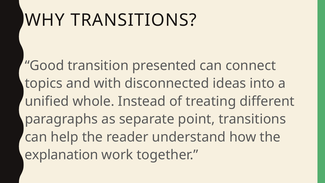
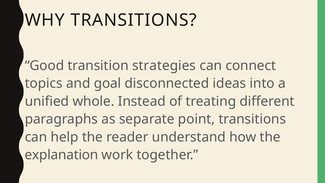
presented: presented -> strategies
with: with -> goal
